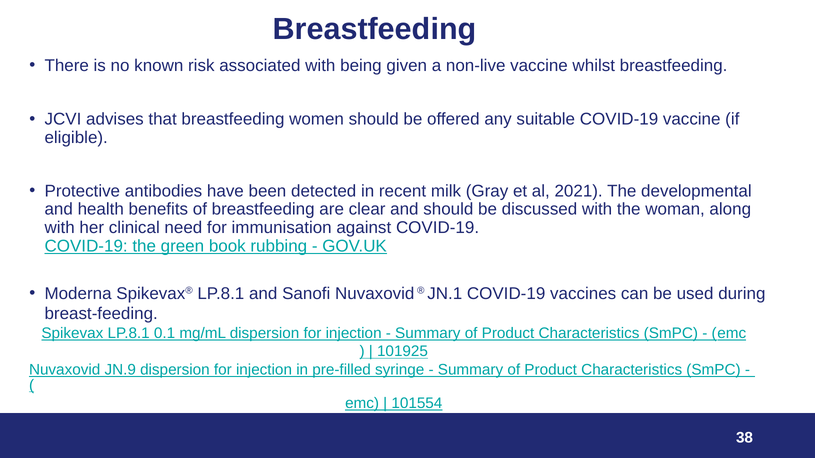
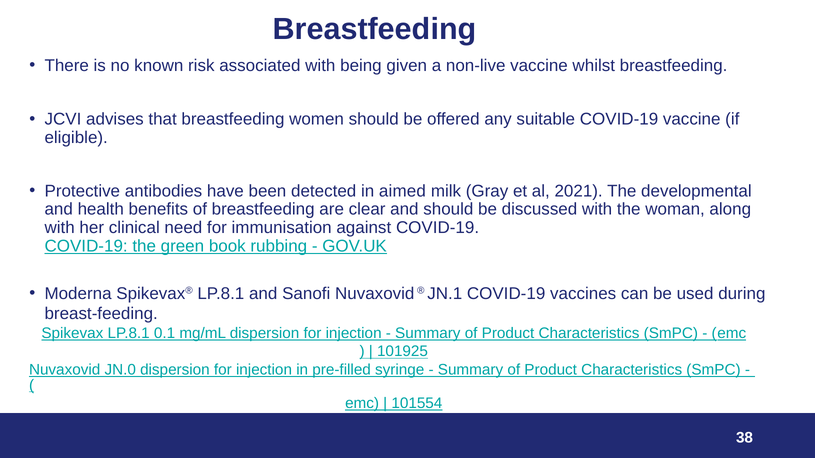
recent: recent -> aimed
JN.9: JN.9 -> JN.0
